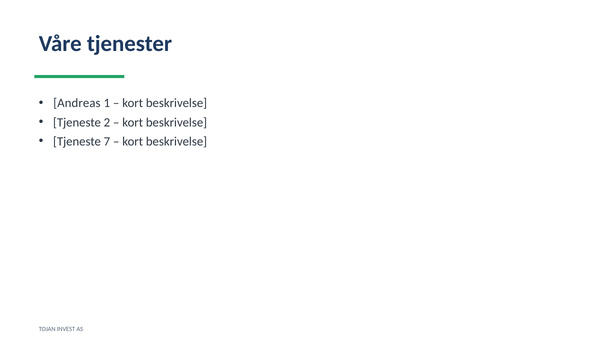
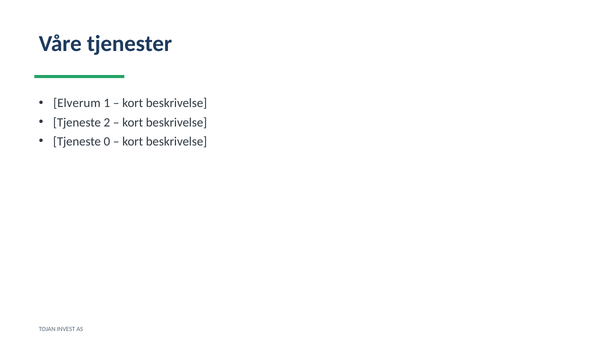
Andreas: Andreas -> Elverum
7: 7 -> 0
